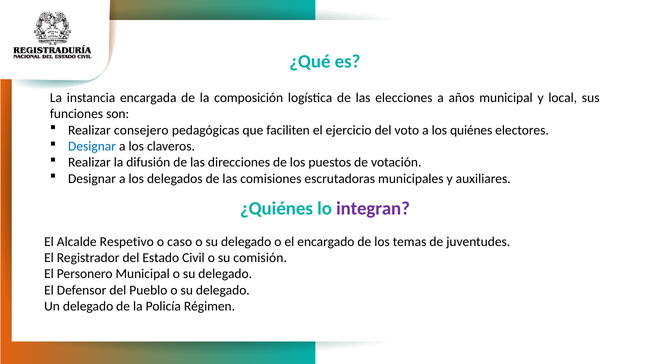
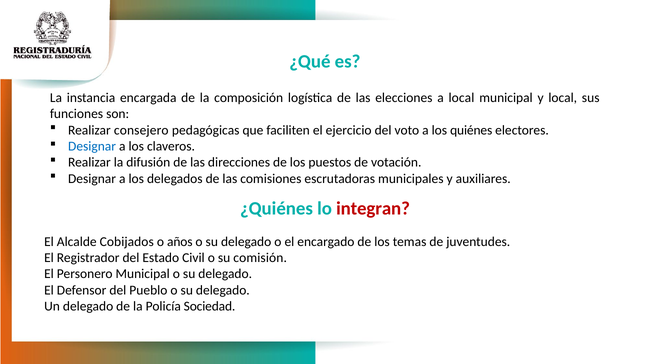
a años: años -> local
integran colour: purple -> red
Respetivo: Respetivo -> Cobijados
caso: caso -> años
Régimen: Régimen -> Sociedad
